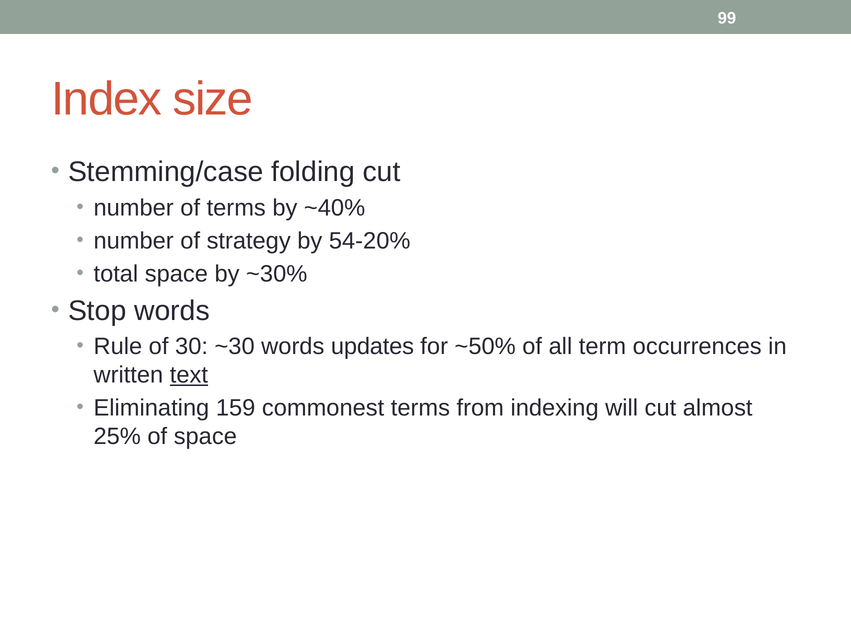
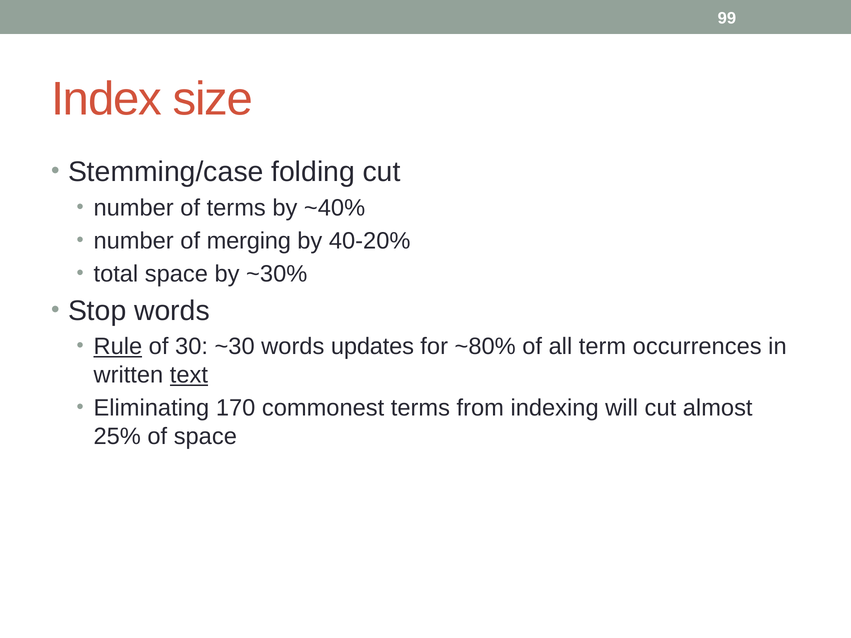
strategy: strategy -> merging
54-20%: 54-20% -> 40-20%
Rule underline: none -> present
~50%: ~50% -> ~80%
159: 159 -> 170
